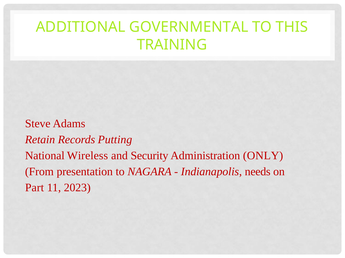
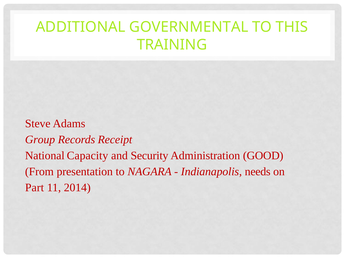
Retain: Retain -> Group
Putting: Putting -> Receipt
Wireless: Wireless -> Capacity
ONLY: ONLY -> GOOD
2023: 2023 -> 2014
